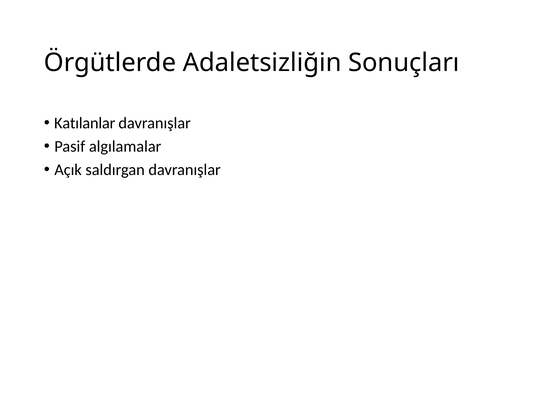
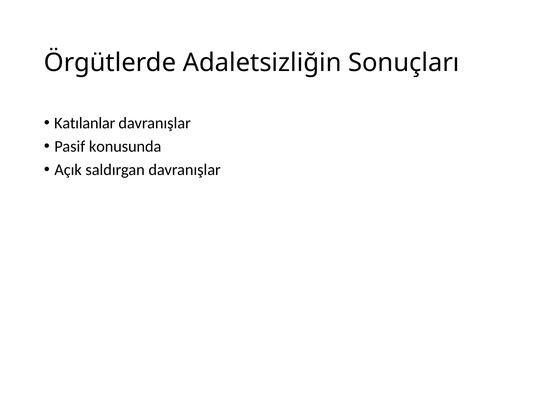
algılamalar: algılamalar -> konusunda
